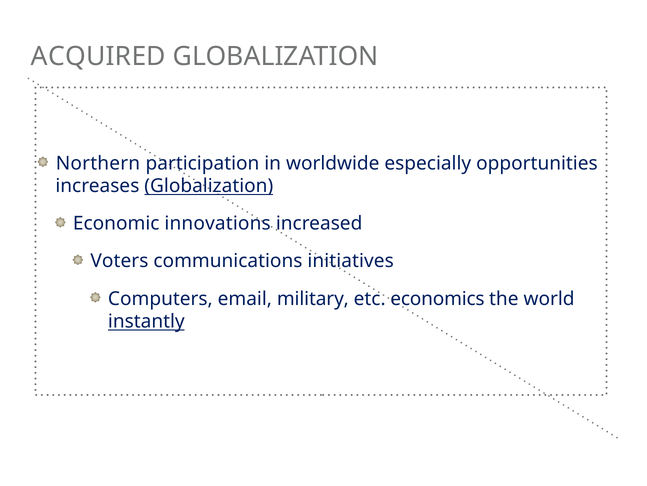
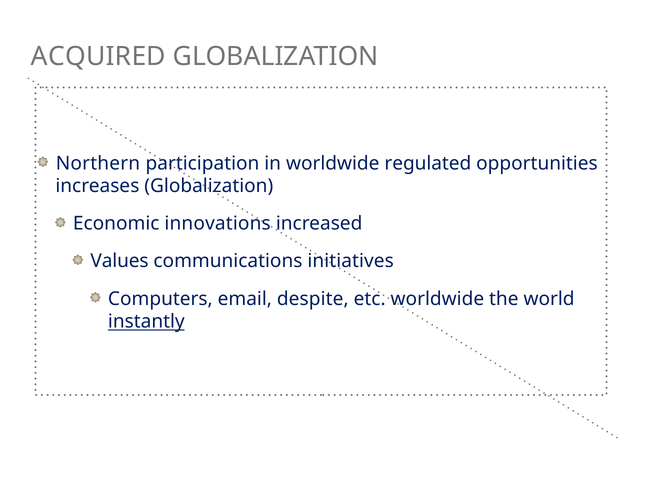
especially: especially -> regulated
Globalization at (209, 186) underline: present -> none
Voters: Voters -> Values
military: military -> despite
etc economics: economics -> worldwide
